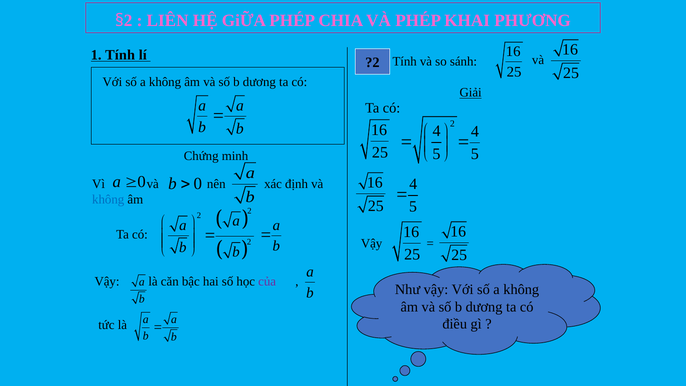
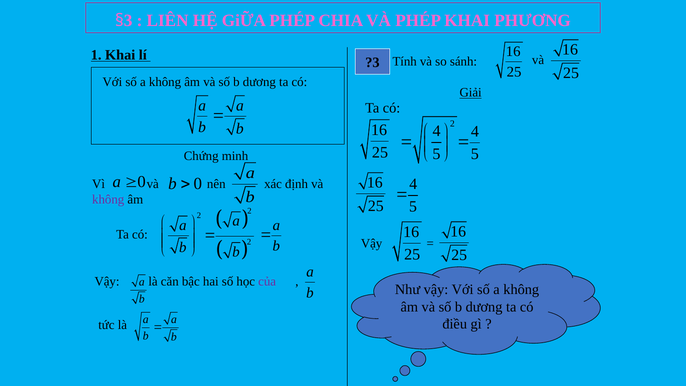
2 at (128, 21): 2 -> 3
1 Tính: Tính -> Khai
?2: ?2 -> ?3
không at (108, 199) colour: blue -> purple
